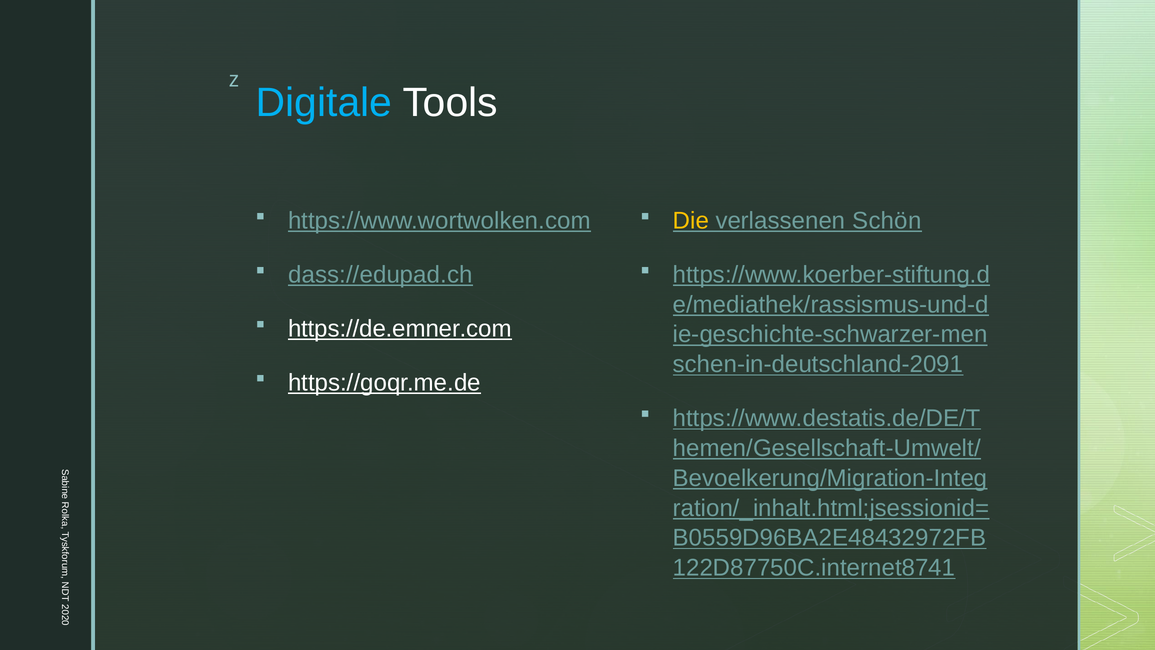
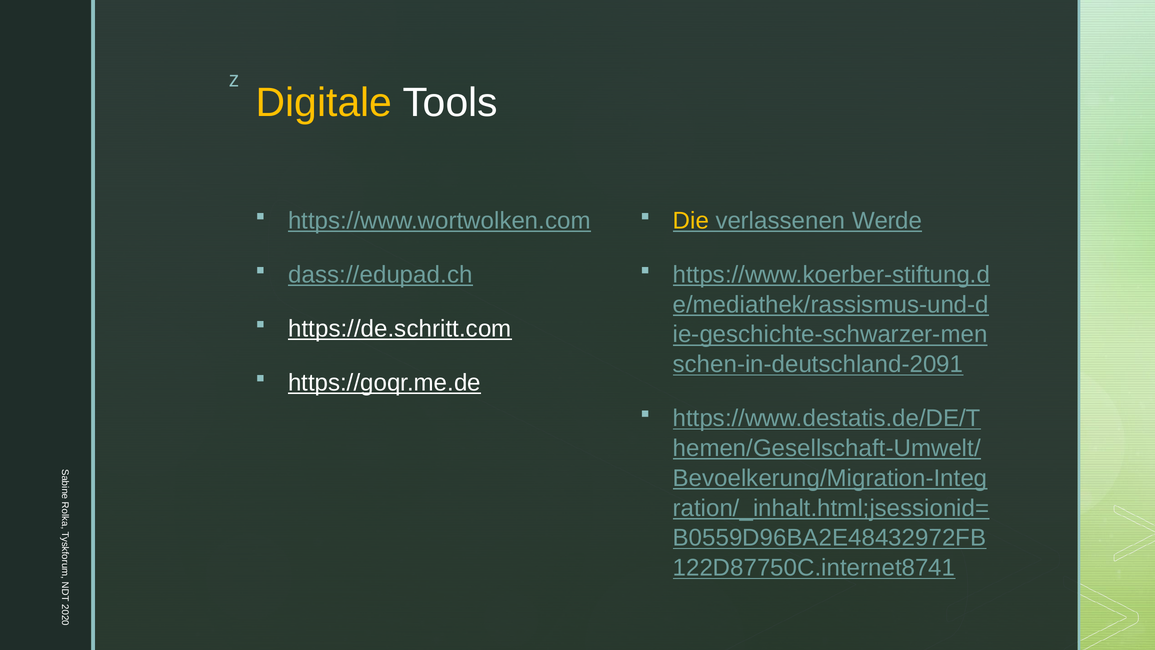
Digitale colour: light blue -> yellow
Schön: Schön -> Werde
https://de.emner.com: https://de.emner.com -> https://de.schritt.com
